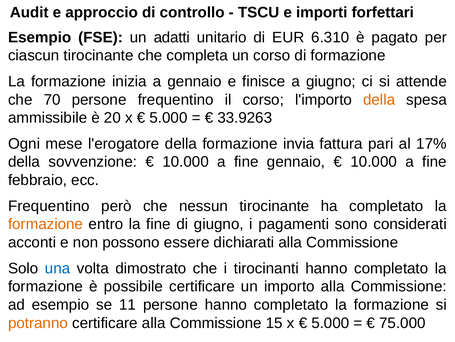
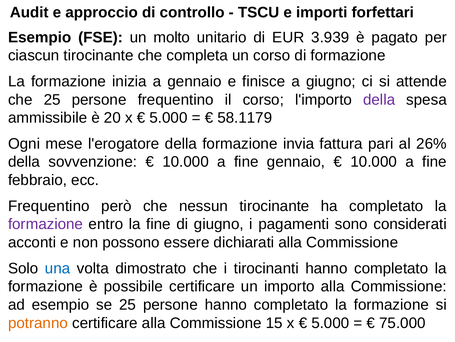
adatti: adatti -> molto
6.310: 6.310 -> 3.939
che 70: 70 -> 25
della at (379, 99) colour: orange -> purple
33.9263: 33.9263 -> 58.1179
17%: 17% -> 26%
formazione at (46, 224) colour: orange -> purple
se 11: 11 -> 25
